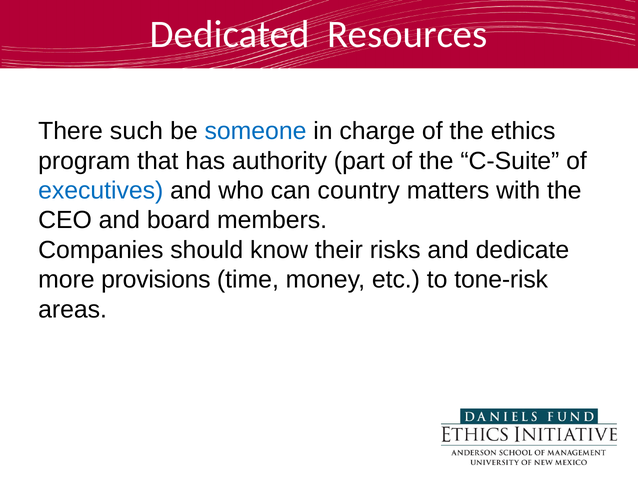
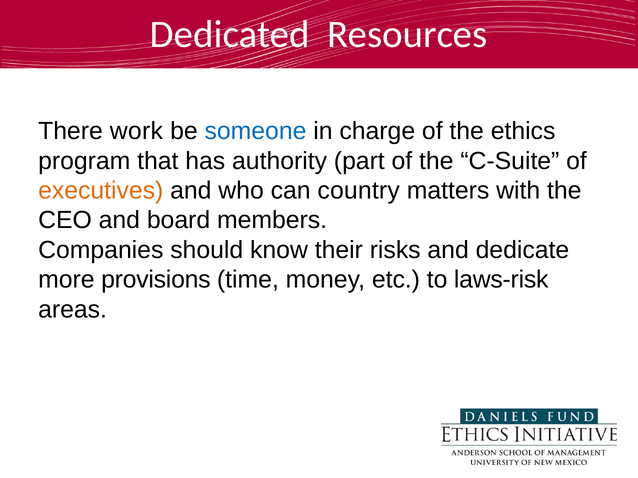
such: such -> work
executives colour: blue -> orange
tone-risk: tone-risk -> laws-risk
